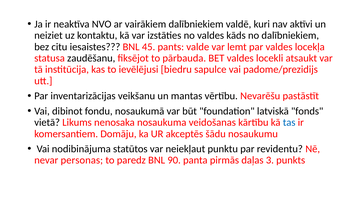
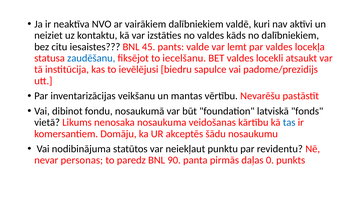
zaudēšanu colour: black -> blue
pārbauda: pārbauda -> iecelšanu
3: 3 -> 0
